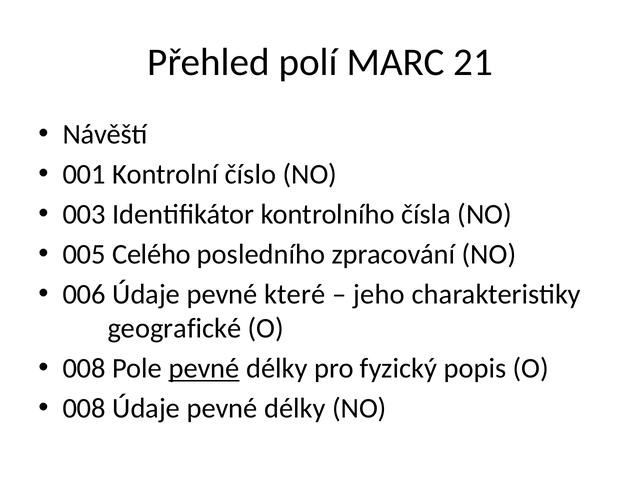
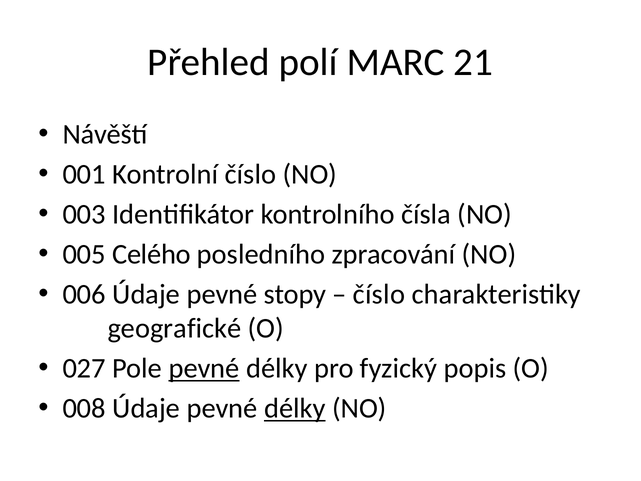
které: které -> stopy
jeho at (379, 294): jeho -> číslo
008 at (84, 368): 008 -> 027
délky at (295, 408) underline: none -> present
